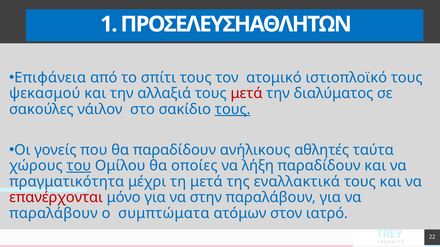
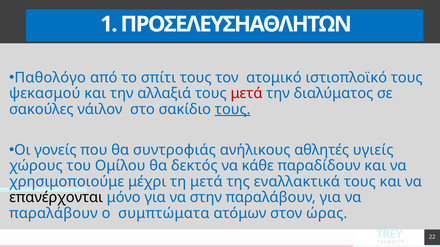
Επιφάνεια: Επιφάνεια -> Παθολόγο
θα παραδίδουν: παραδίδουν -> συντροφιάς
ταύτα: ταύτα -> υγιείς
του underline: present -> none
οποίες: οποίες -> δεκτός
λήξη: λήξη -> κάθε
πραγματικότητα: πραγματικότητα -> χρησιμοποιούμε
επανέρχονται colour: red -> black
ιατρό: ιατρό -> ώρας
